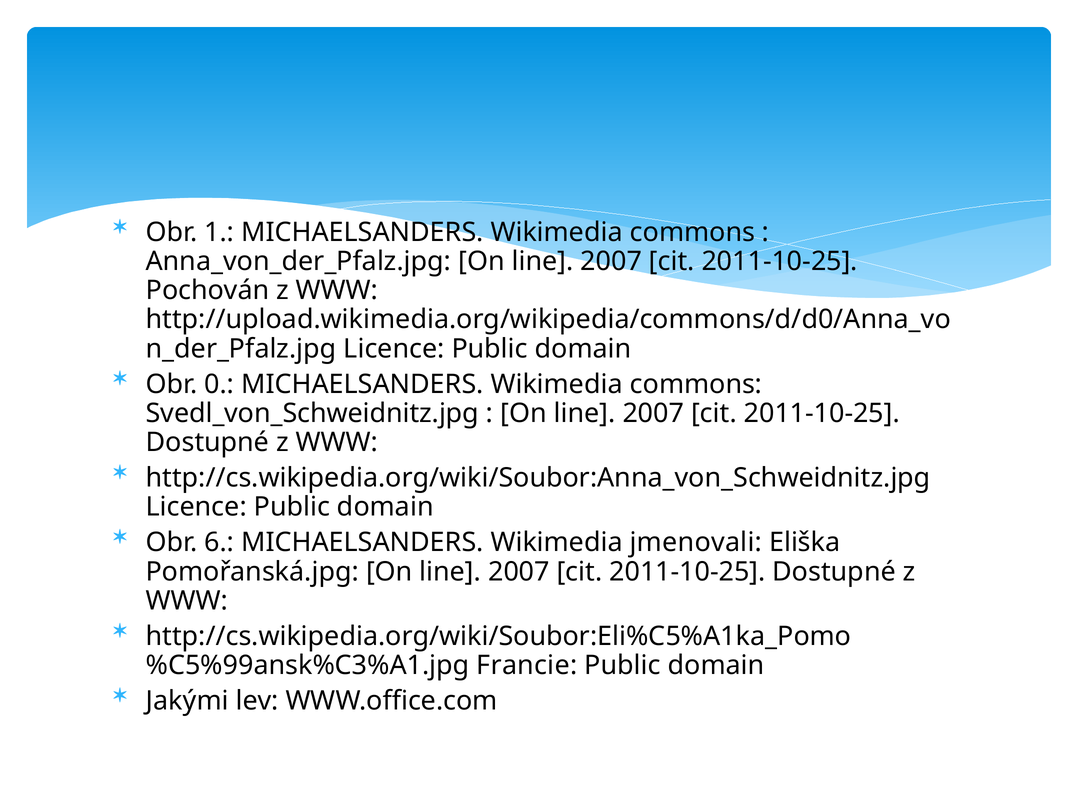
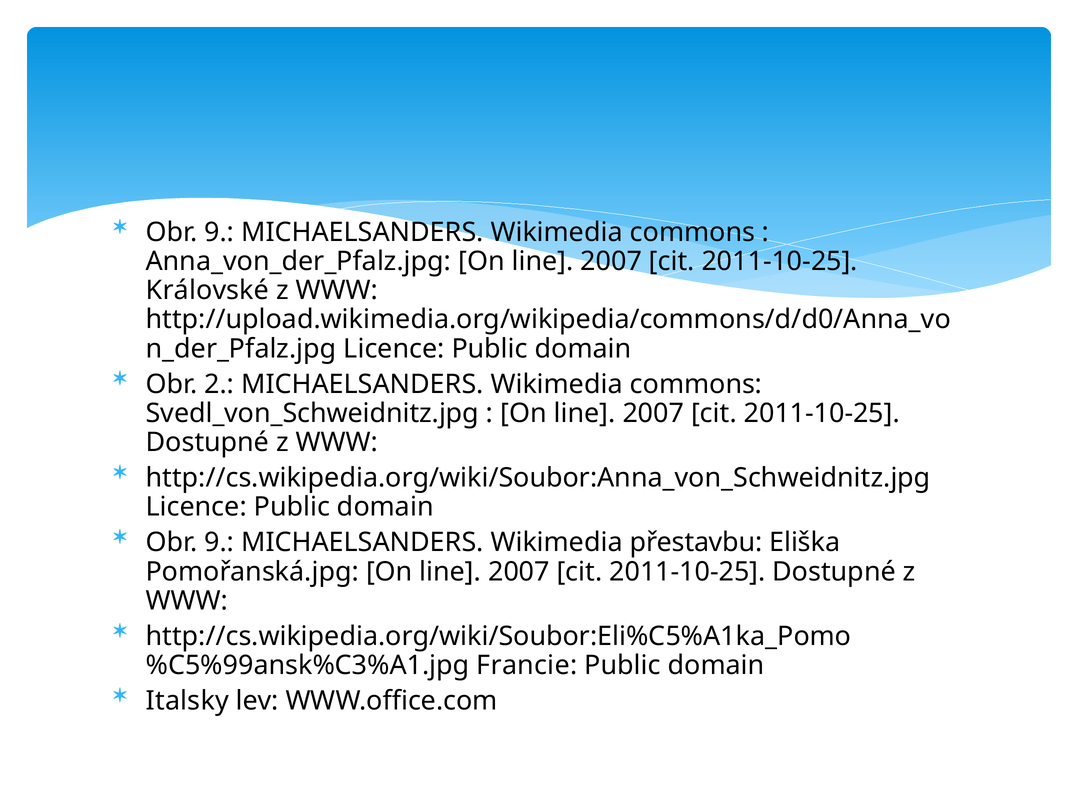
1 at (219, 232): 1 -> 9
Pochován: Pochován -> Královské
0: 0 -> 2
6 at (219, 542): 6 -> 9
jmenovali: jmenovali -> přestavbu
Jakými: Jakými -> Italsky
